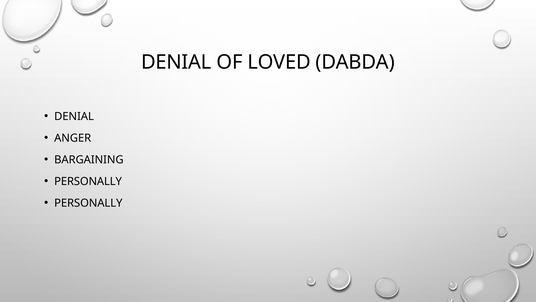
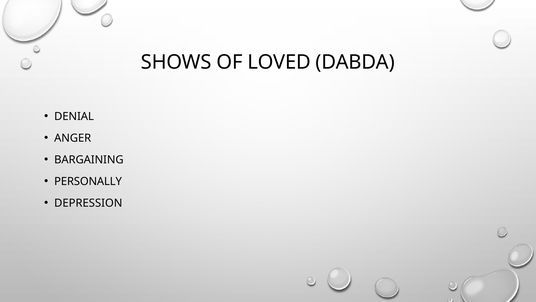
DENIAL at (176, 62): DENIAL -> SHOWS
PERSONALLY at (88, 203): PERSONALLY -> DEPRESSION
